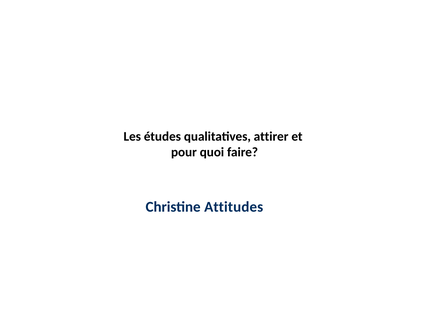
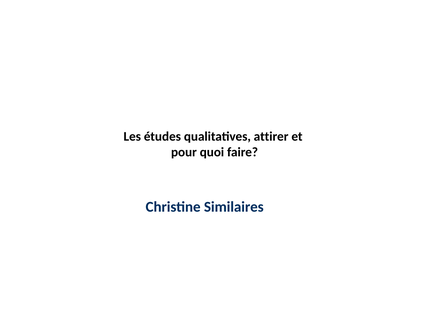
Attitudes: Attitudes -> Similaires
